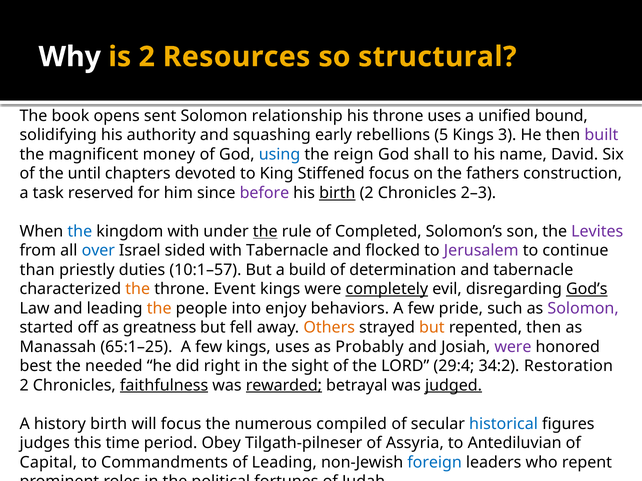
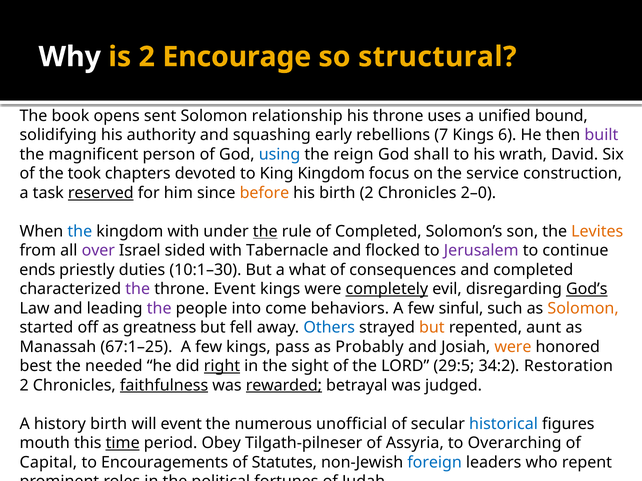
Resources: Resources -> Encourage
5: 5 -> 7
3: 3 -> 6
money: money -> person
name: name -> wrath
until: until -> took
King Stiffened: Stiffened -> Kingdom
fathers: fathers -> service
reserved underline: none -> present
before colour: purple -> orange
birth at (337, 193) underline: present -> none
2–3: 2–3 -> 2–0
Levites colour: purple -> orange
over colour: blue -> purple
than: than -> ends
10:1–57: 10:1–57 -> 10:1–30
build: build -> what
determination: determination -> consequences
and tabernacle: tabernacle -> completed
the at (138, 289) colour: orange -> purple
the at (159, 309) colour: orange -> purple
enjoy: enjoy -> come
pride: pride -> sinful
Solomon at (583, 309) colour: purple -> orange
Others colour: orange -> blue
repented then: then -> aunt
65:1–25: 65:1–25 -> 67:1–25
kings uses: uses -> pass
were at (513, 347) colour: purple -> orange
right underline: none -> present
29:4: 29:4 -> 29:5
judged underline: present -> none
will focus: focus -> event
compiled: compiled -> unofficial
judges: judges -> mouth
time underline: none -> present
Antediluvian: Antediluvian -> Overarching
Commandments: Commandments -> Encouragements
of Leading: Leading -> Statutes
